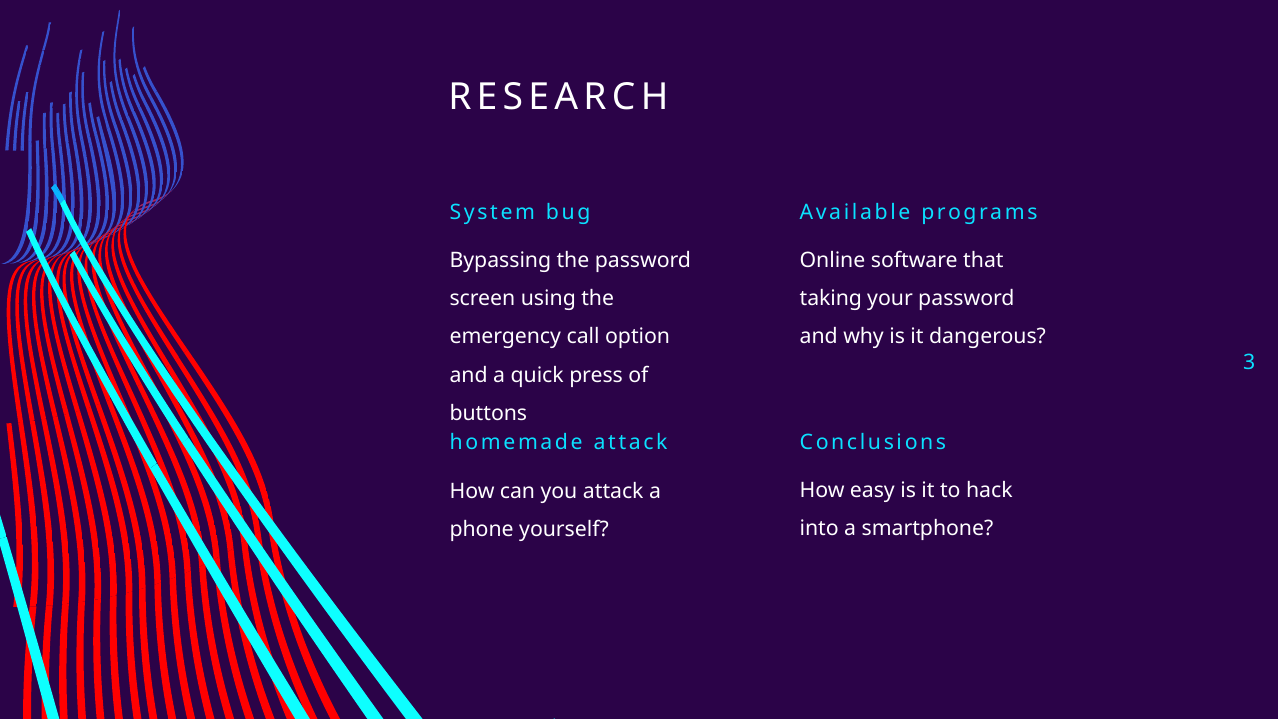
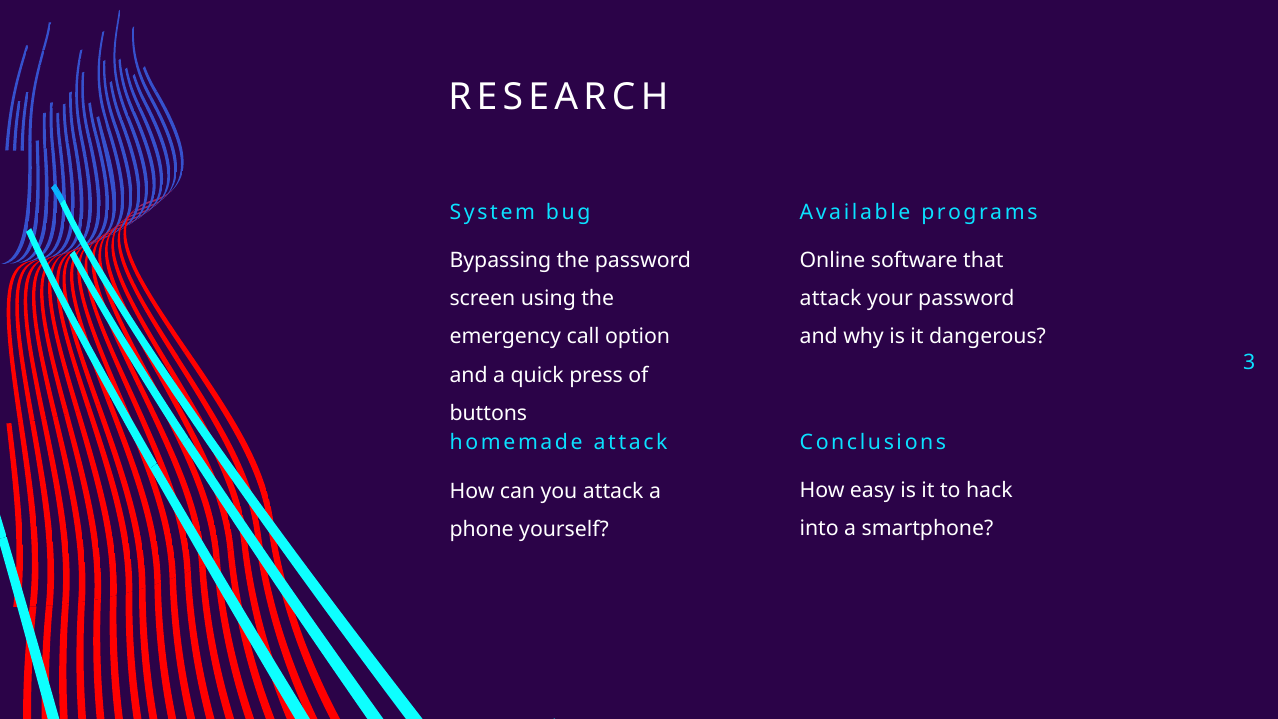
taking at (831, 298): taking -> attack
